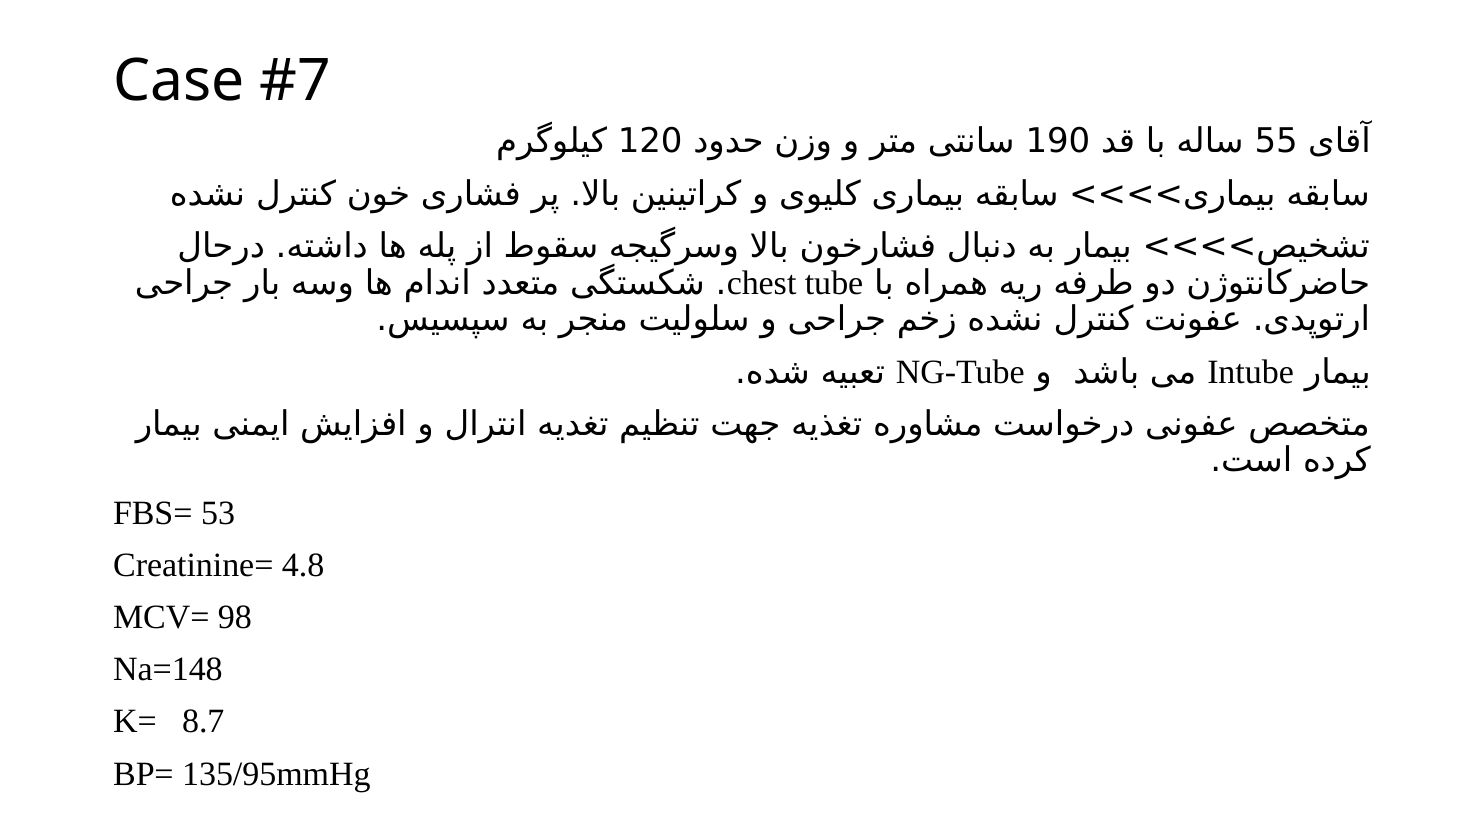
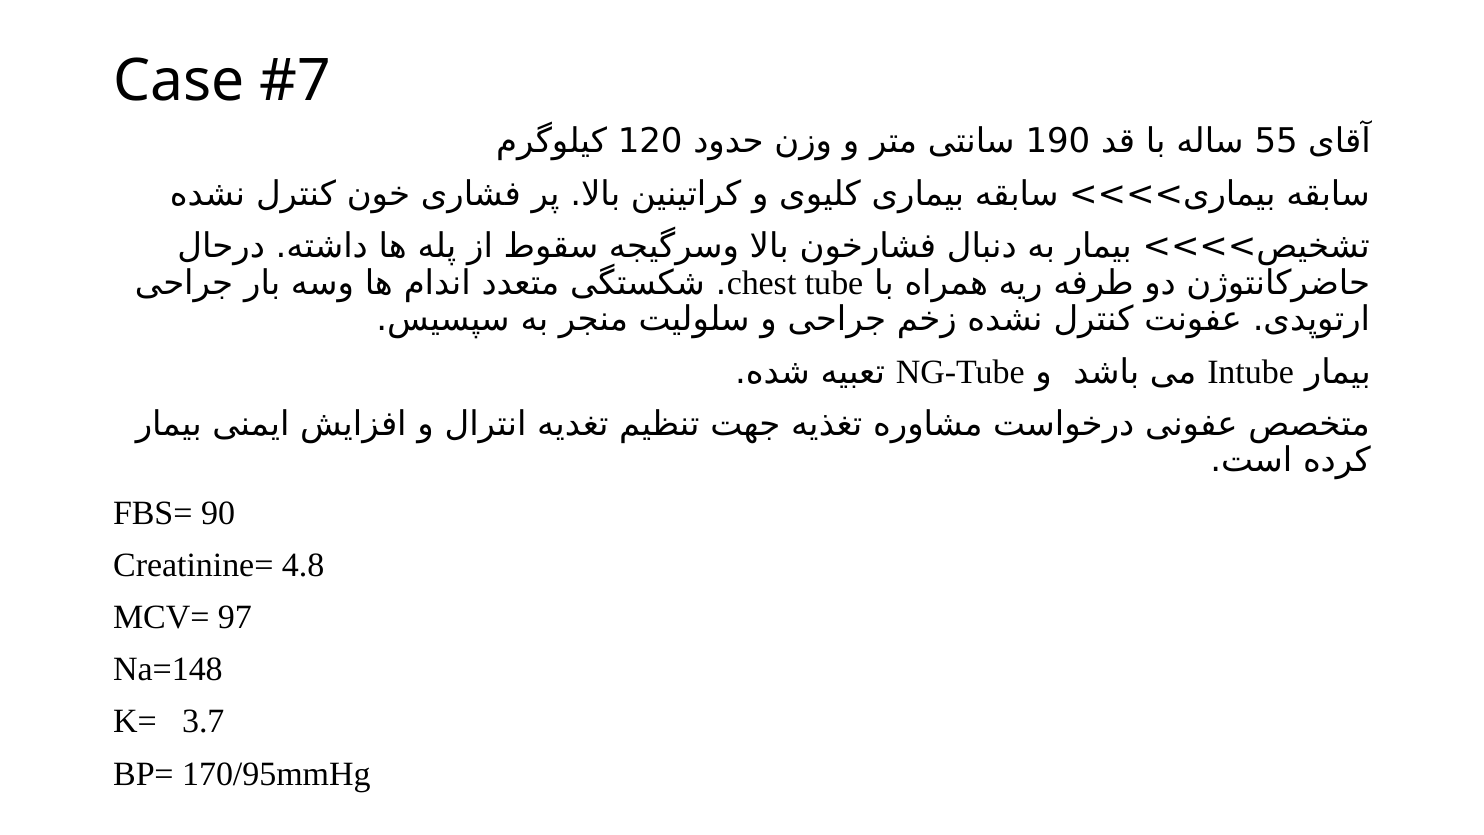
53: 53 -> 90
98: 98 -> 97
8.7: 8.7 -> 3.7
135/95mmHg: 135/95mmHg -> 170/95mmHg
